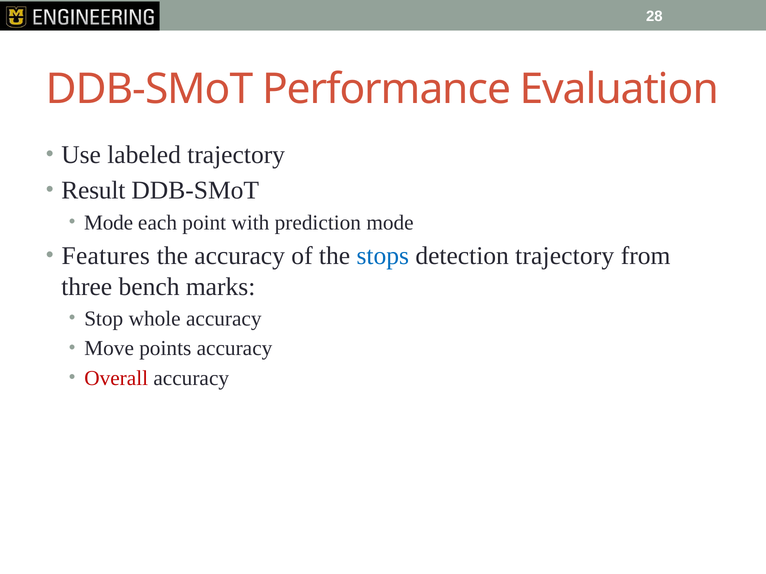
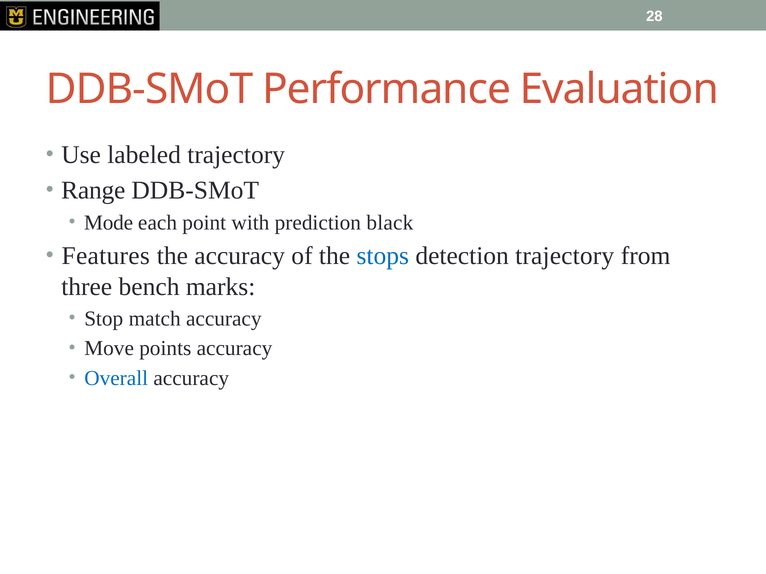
Result: Result -> Range
prediction mode: mode -> black
whole: whole -> match
Overall colour: red -> blue
